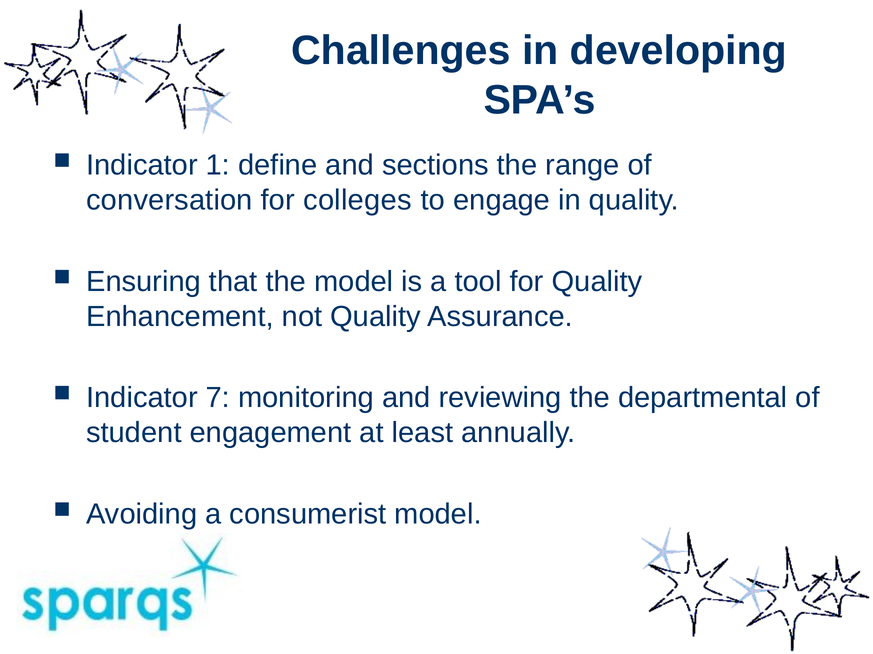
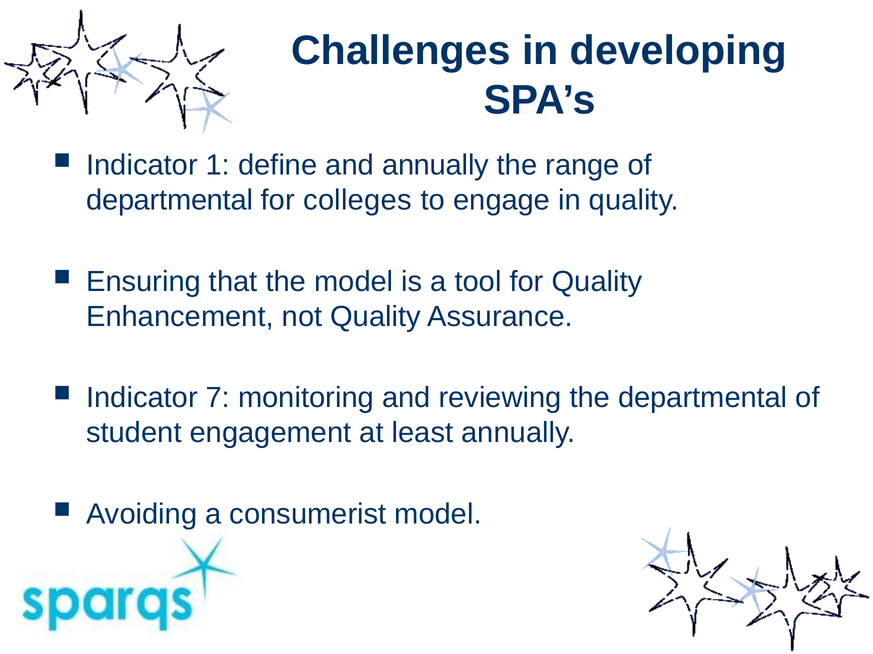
and sections: sections -> annually
conversation at (169, 200): conversation -> departmental
